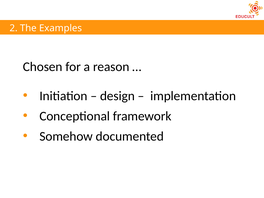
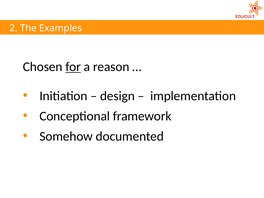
for underline: none -> present
